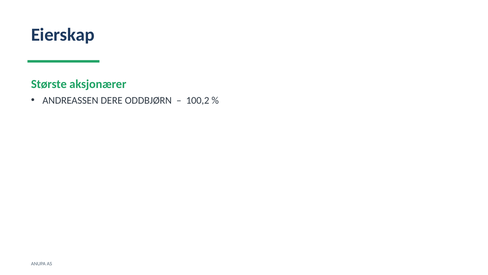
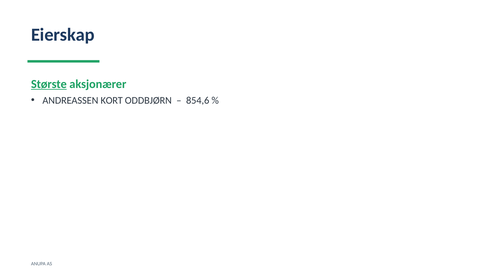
Største underline: none -> present
DERE: DERE -> KORT
100,2: 100,2 -> 854,6
